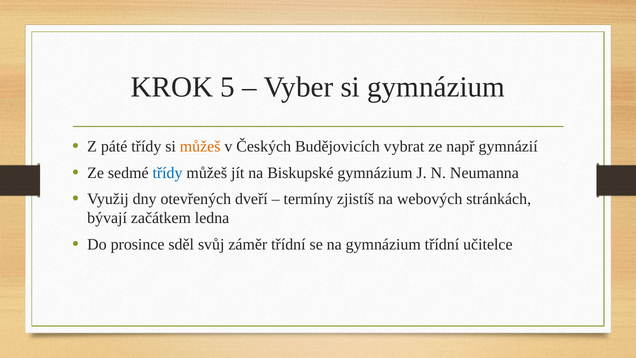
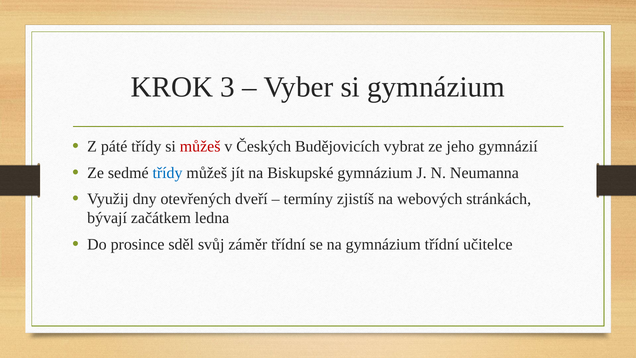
5: 5 -> 3
můžeš at (200, 146) colour: orange -> red
např: např -> jeho
